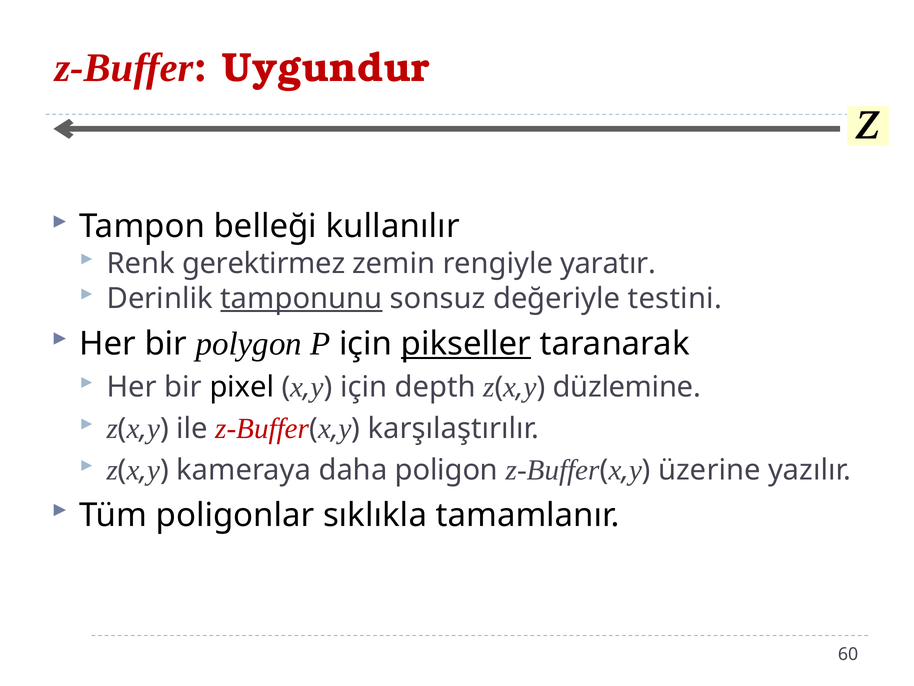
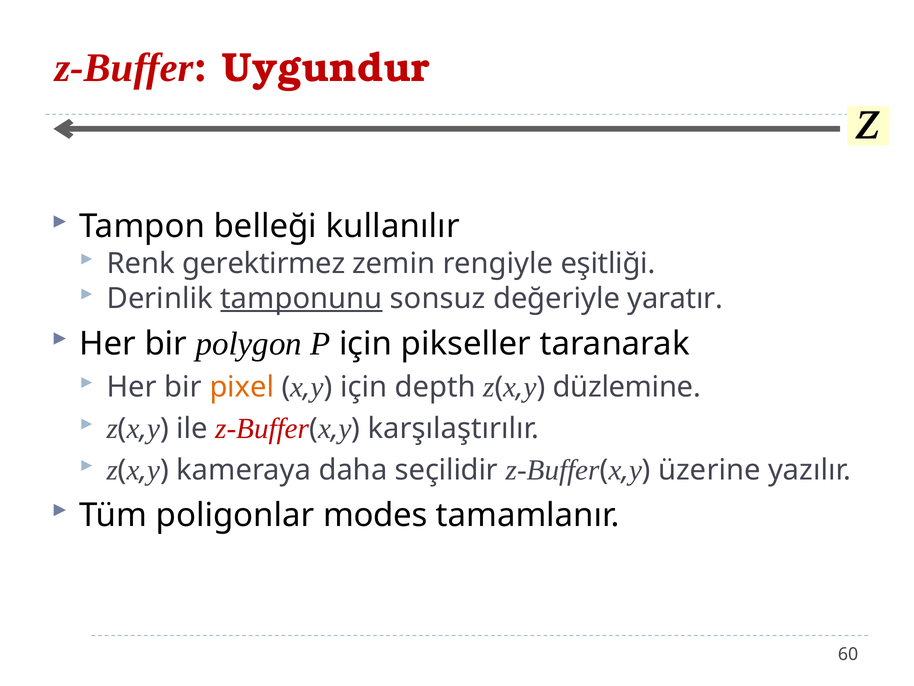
yaratır: yaratır -> eşitliği
testini: testini -> yaratır
pikseller underline: present -> none
pixel colour: black -> orange
poligon: poligon -> seçilidir
sıklıkla: sıklıkla -> modes
